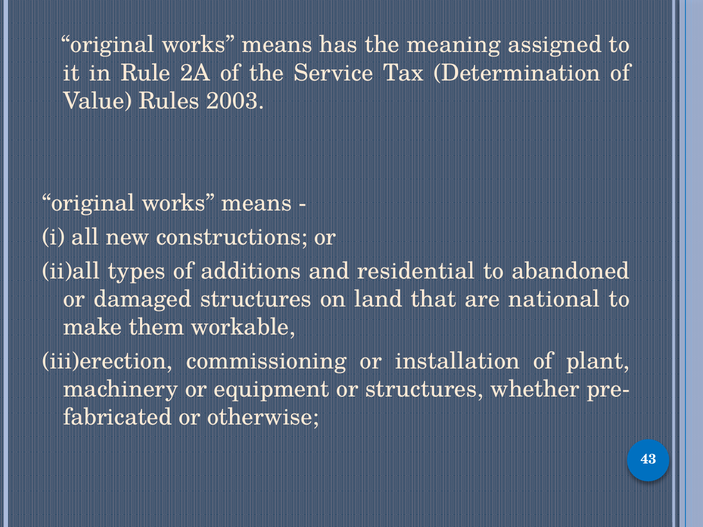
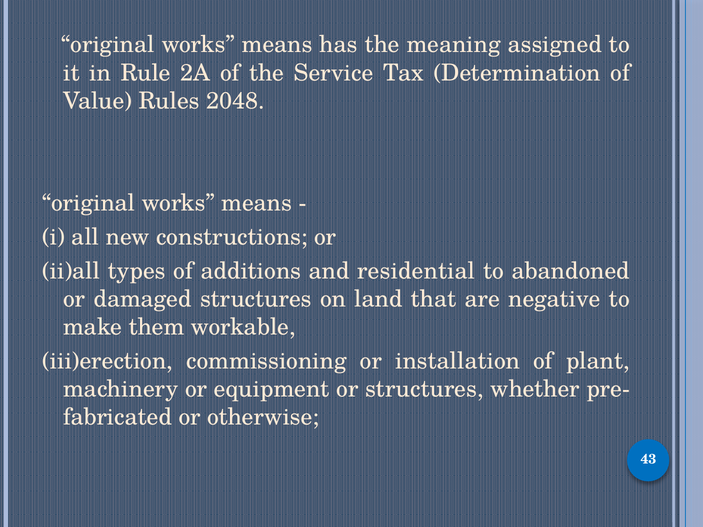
2003: 2003 -> 2048
national: national -> negative
